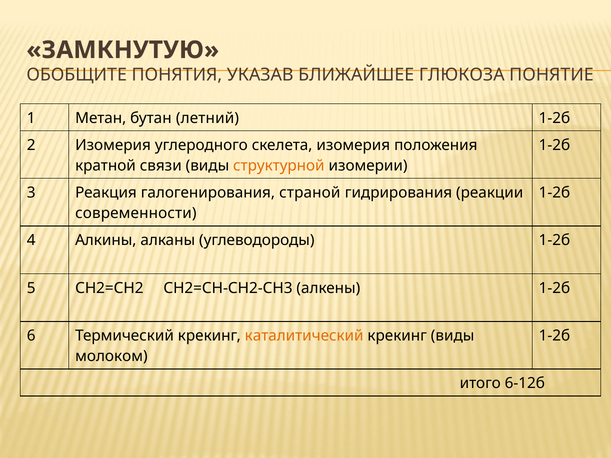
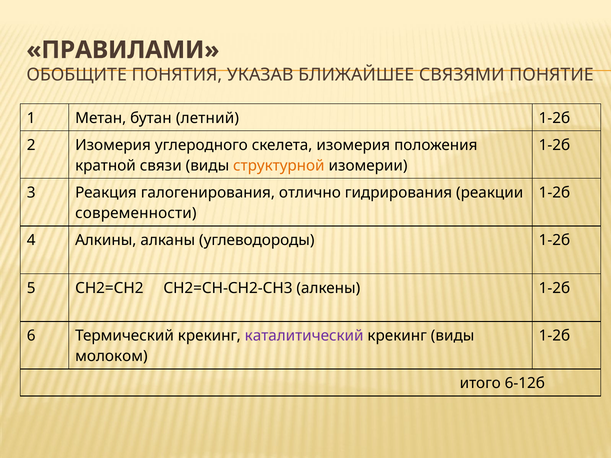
ЗАМКНУТУЮ: ЗАМКНУТУЮ -> ПРАВИЛАМИ
ГЛЮКОЗА: ГЛЮКОЗА -> СВЯЗЯМИ
страной: страной -> отлично
каталитический colour: orange -> purple
